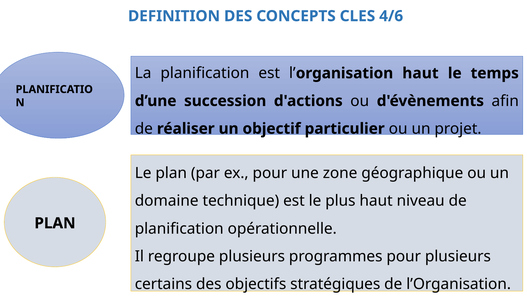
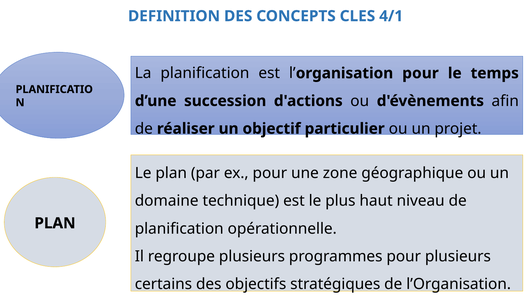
4/6: 4/6 -> 4/1
haut at (420, 73): haut -> pour
